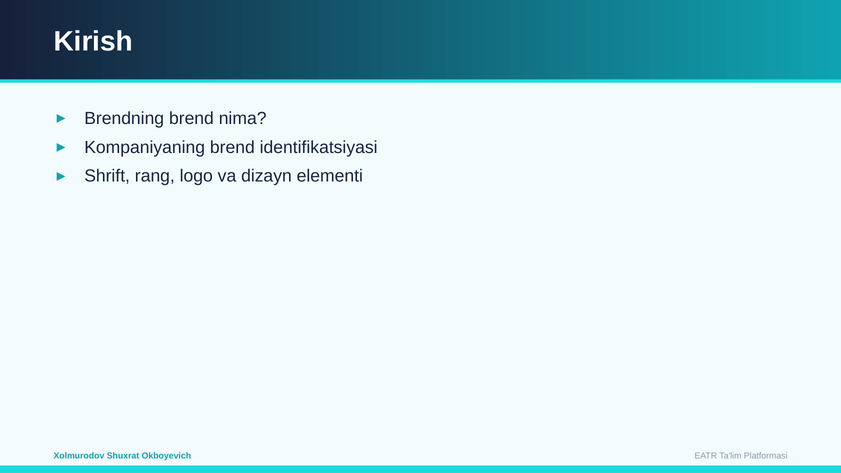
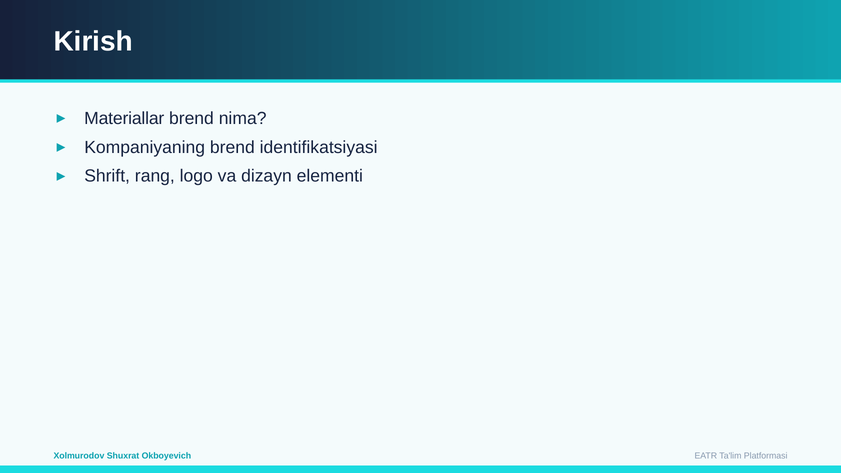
Brendning: Brendning -> Materiallar
